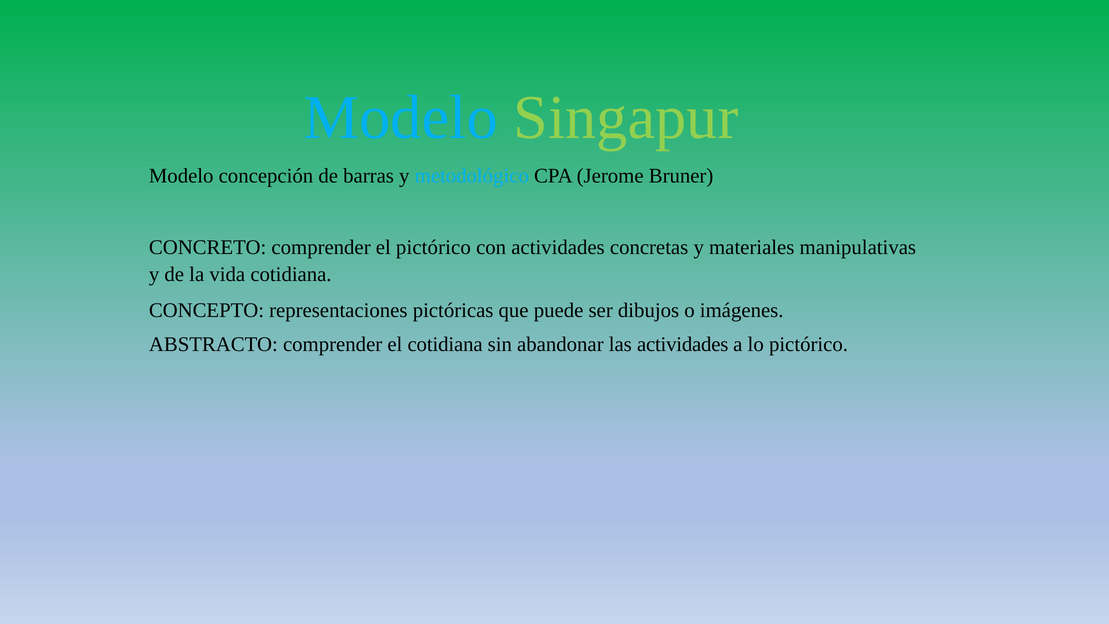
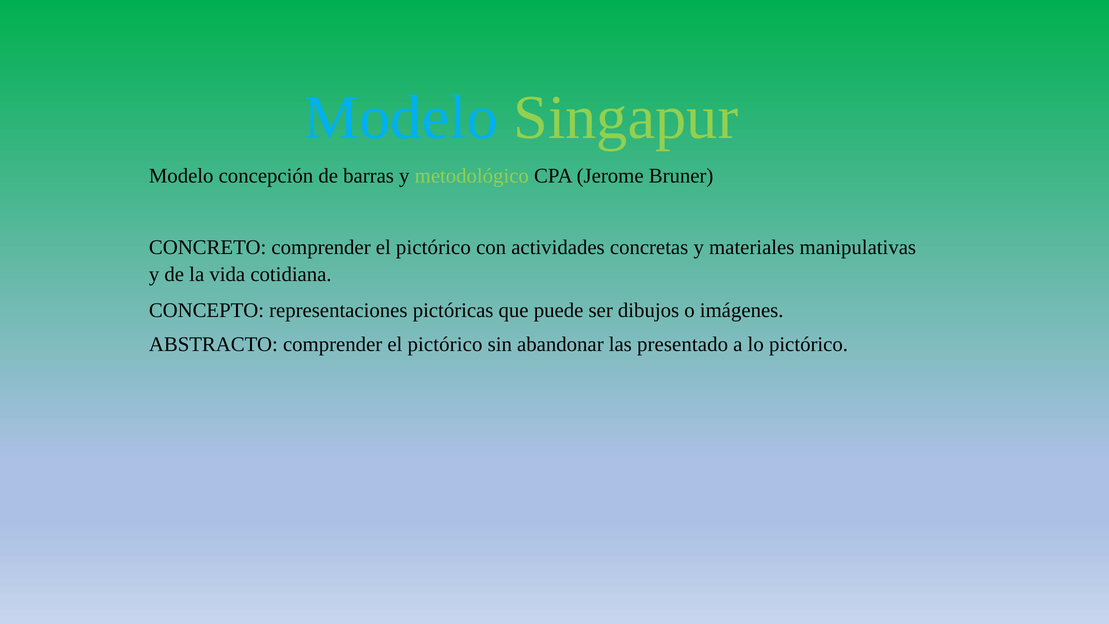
metodológico colour: light blue -> light green
ABSTRACTO comprender el cotidiana: cotidiana -> pictórico
las actividades: actividades -> presentado
